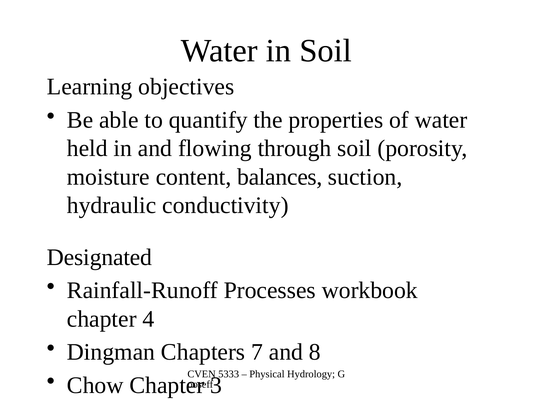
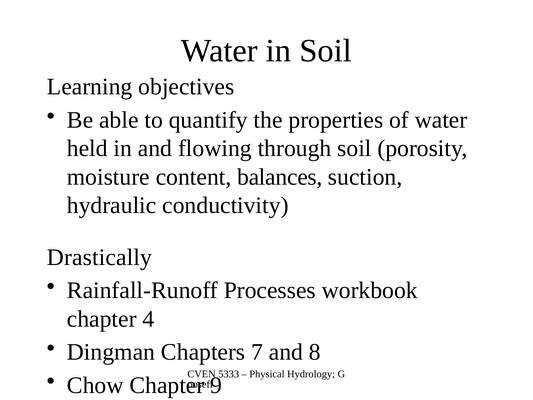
Designated: Designated -> Drastically
3: 3 -> 9
